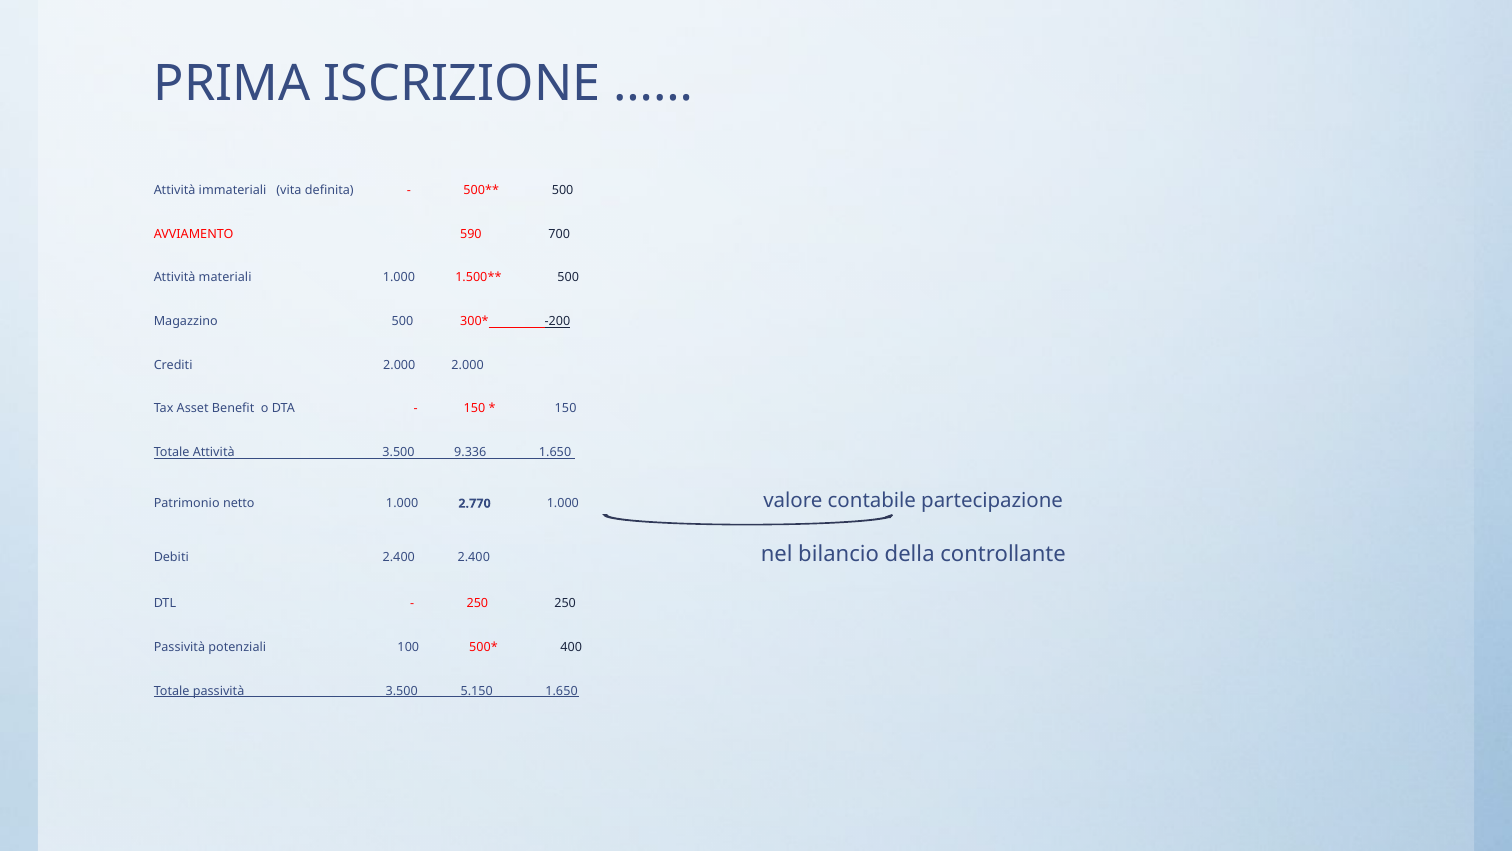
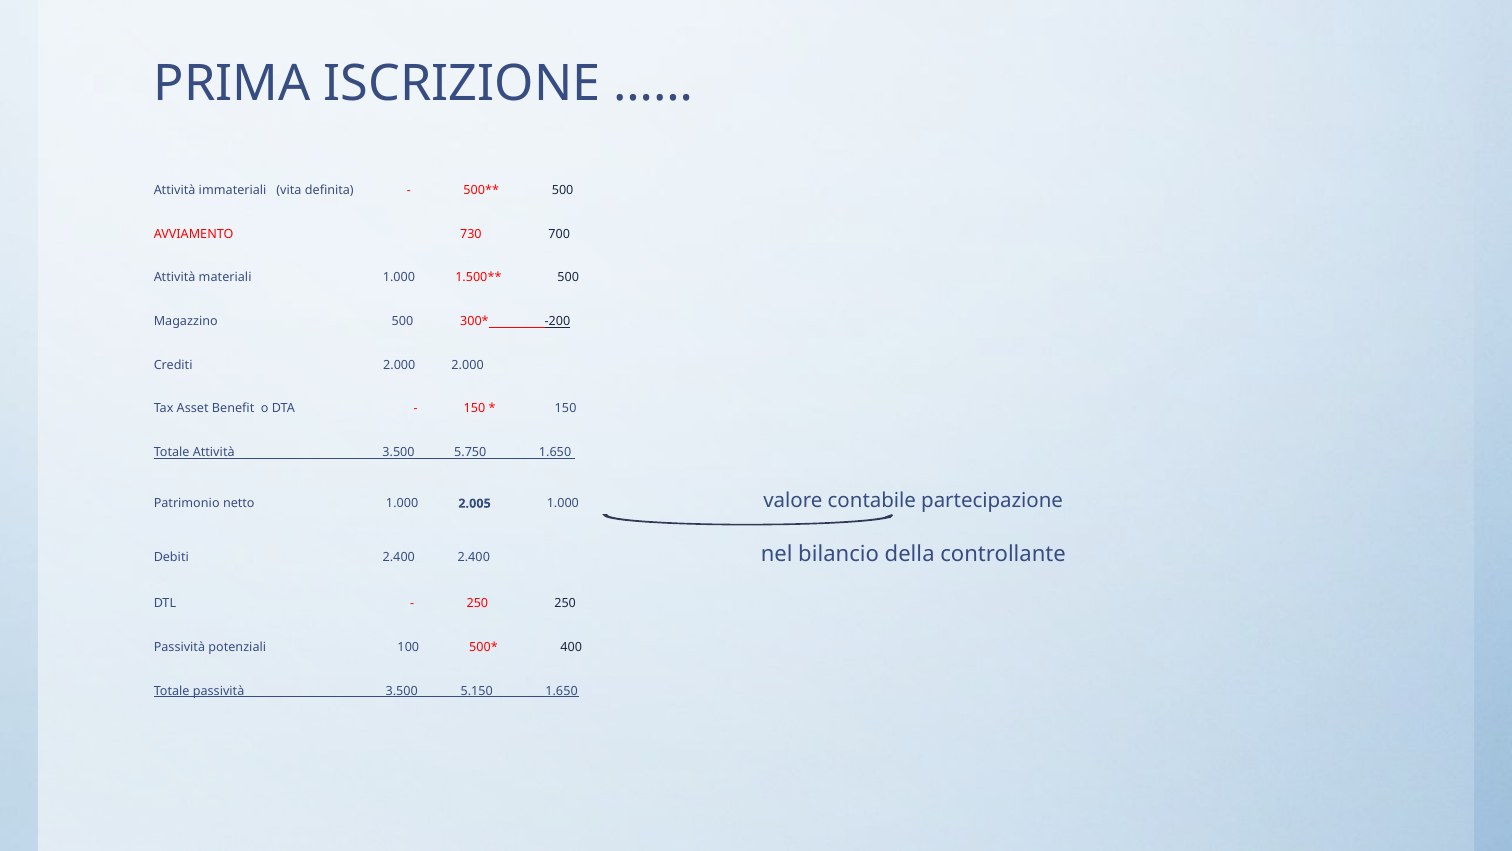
590: 590 -> 730
9.336: 9.336 -> 5.750
2.770: 2.770 -> 2.005
